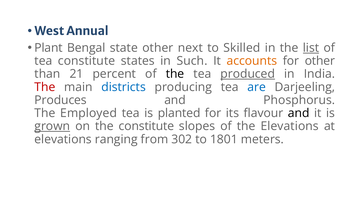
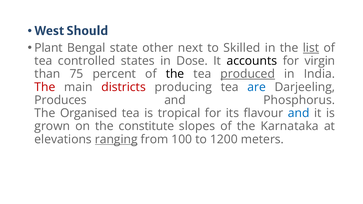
Annual: Annual -> Should
tea constitute: constitute -> controlled
Such: Such -> Dose
accounts colour: orange -> black
for other: other -> virgin
21: 21 -> 75
districts colour: blue -> red
Employed: Employed -> Organised
planted: planted -> tropical
and at (299, 113) colour: black -> blue
grown underline: present -> none
the Elevations: Elevations -> Karnataka
ranging underline: none -> present
302: 302 -> 100
1801: 1801 -> 1200
